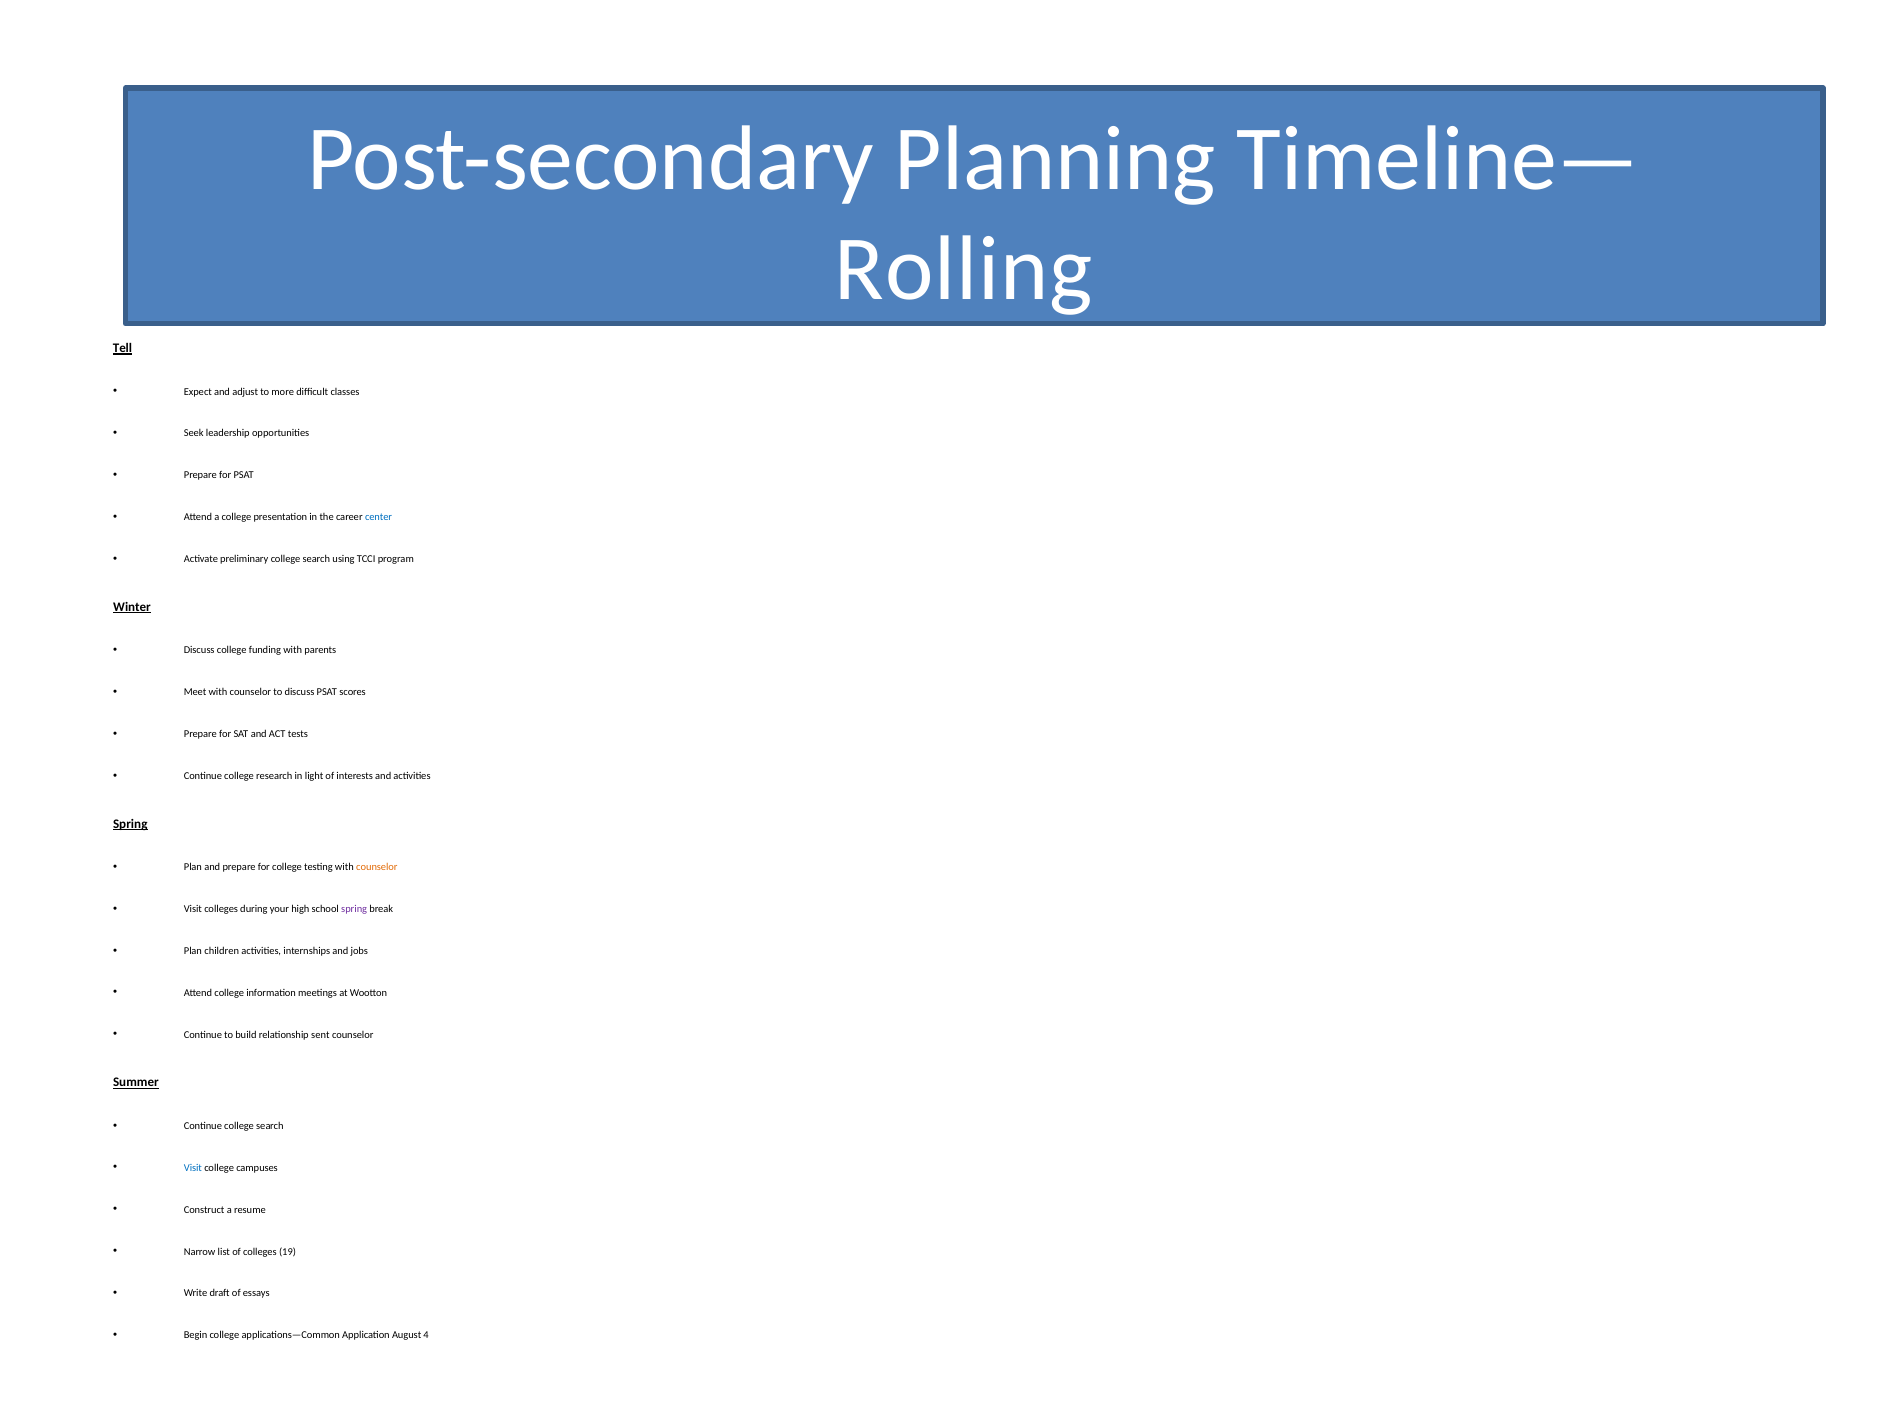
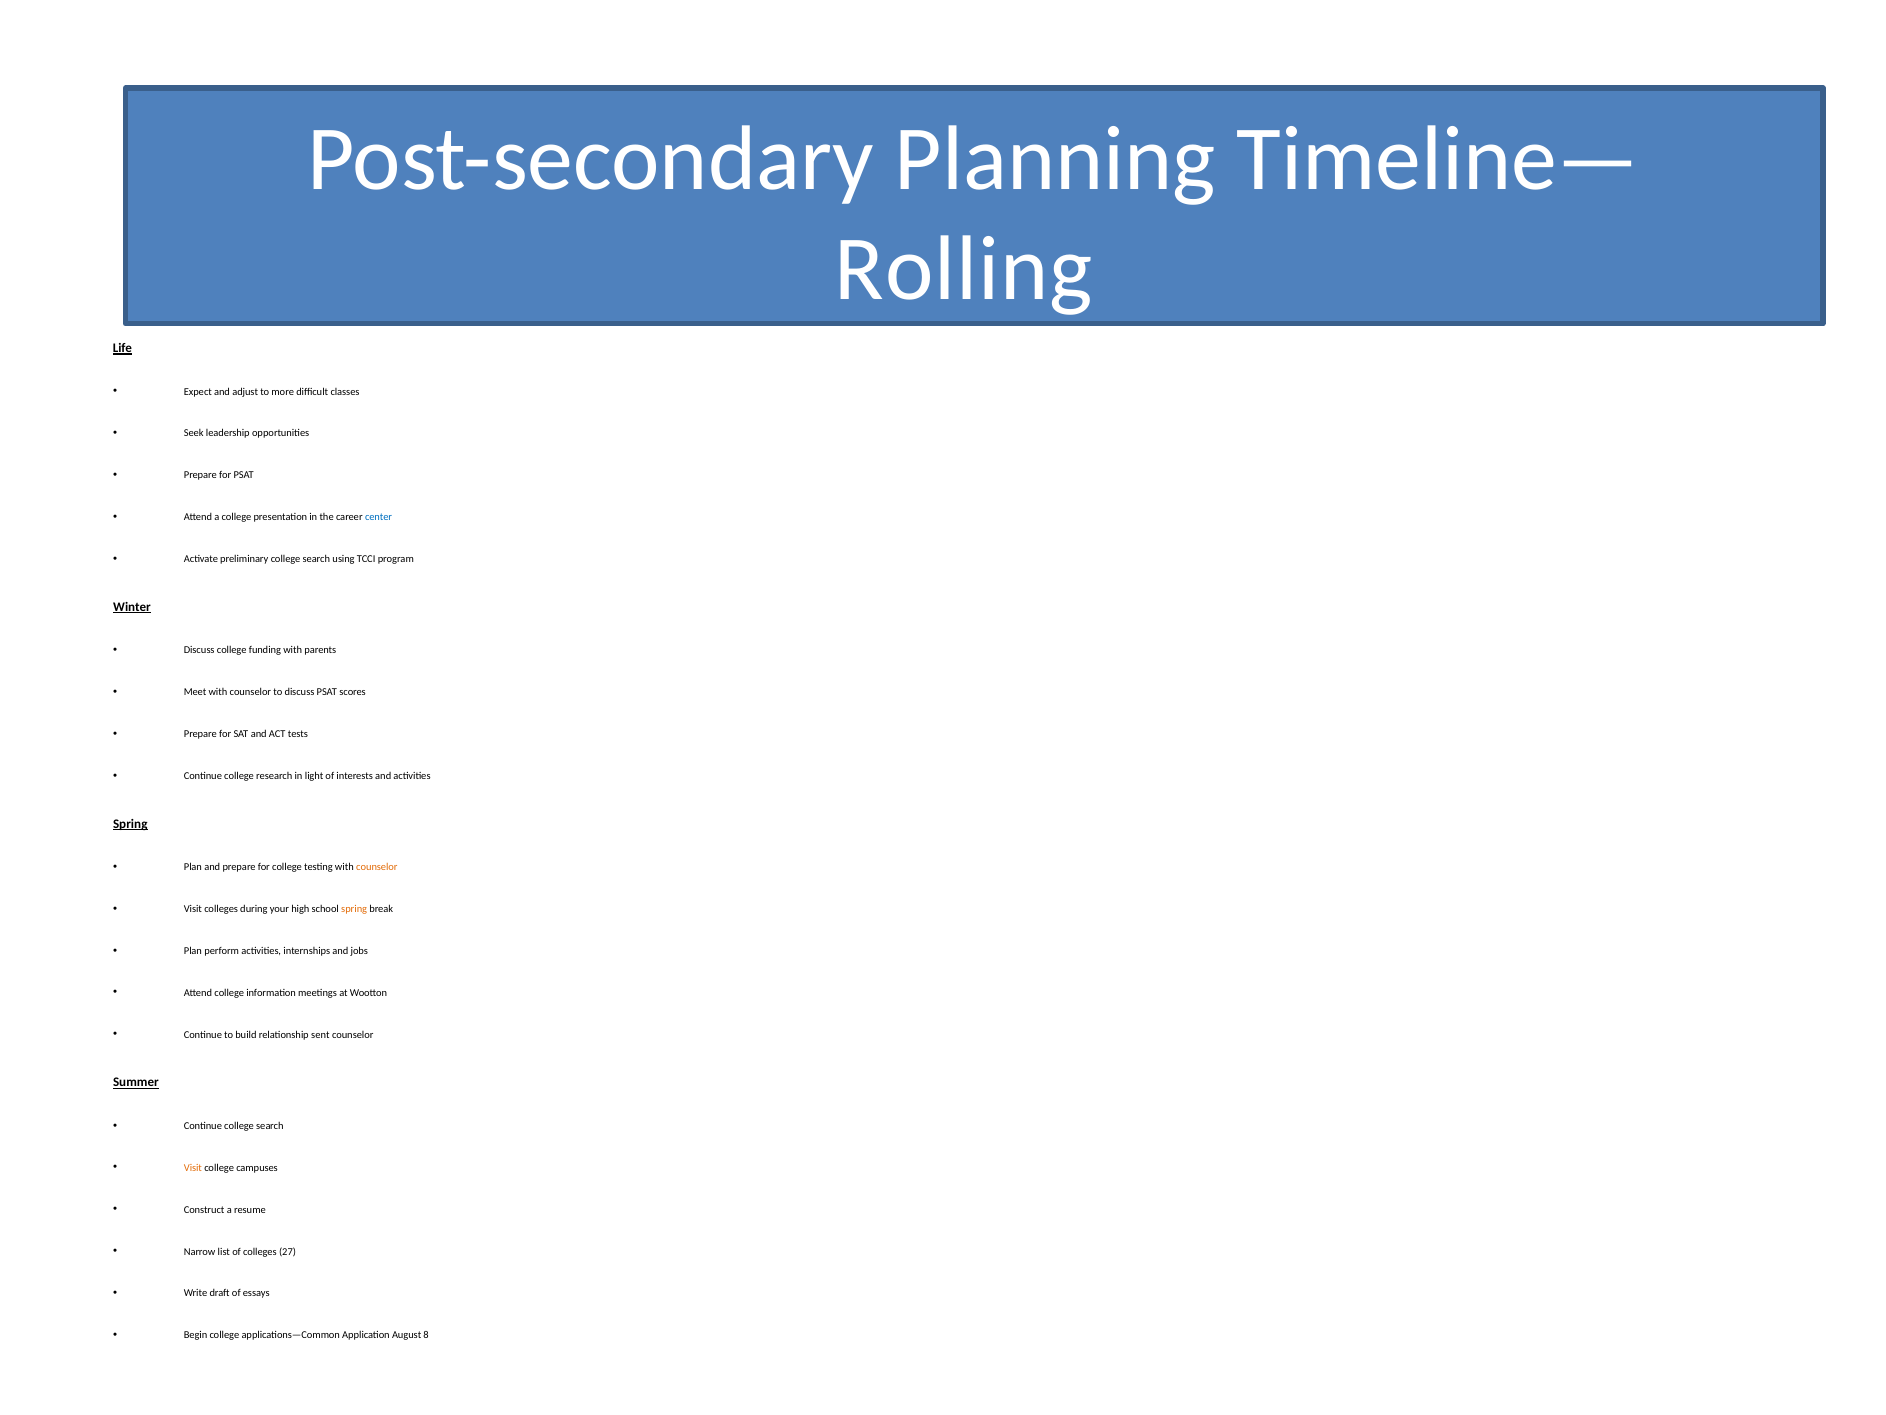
Tell: Tell -> Life
spring at (354, 909) colour: purple -> orange
children: children -> perform
Visit at (193, 1167) colour: blue -> orange
19: 19 -> 27
4: 4 -> 8
